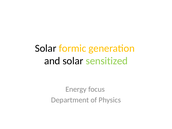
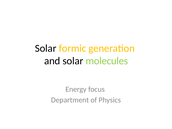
sensitized: sensitized -> molecules
